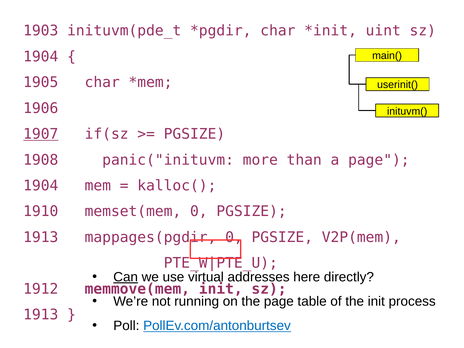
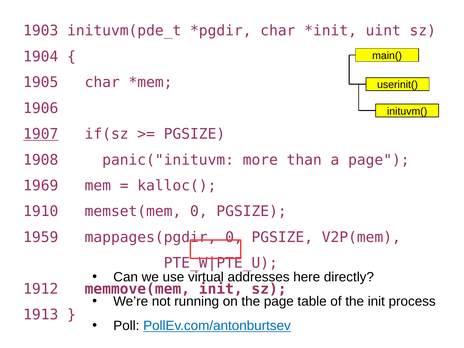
1904 at (41, 186): 1904 -> 1969
1913 at (41, 237): 1913 -> 1959
Can underline: present -> none
